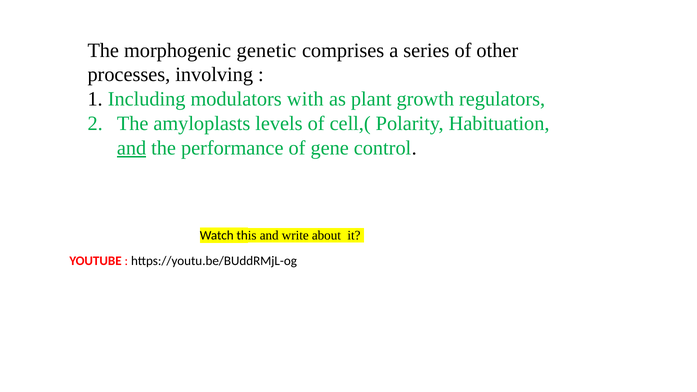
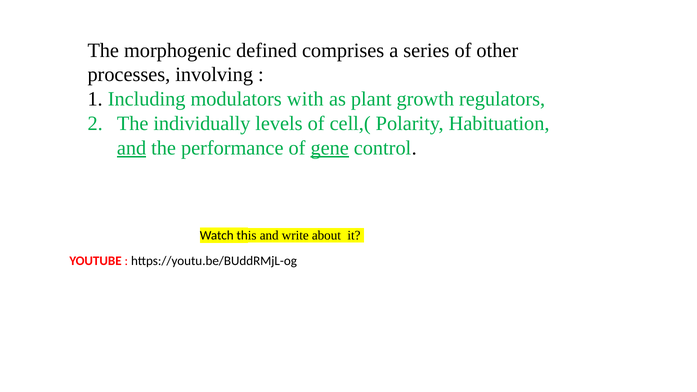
genetic: genetic -> defined
amyloplasts: amyloplasts -> individually
gene underline: none -> present
